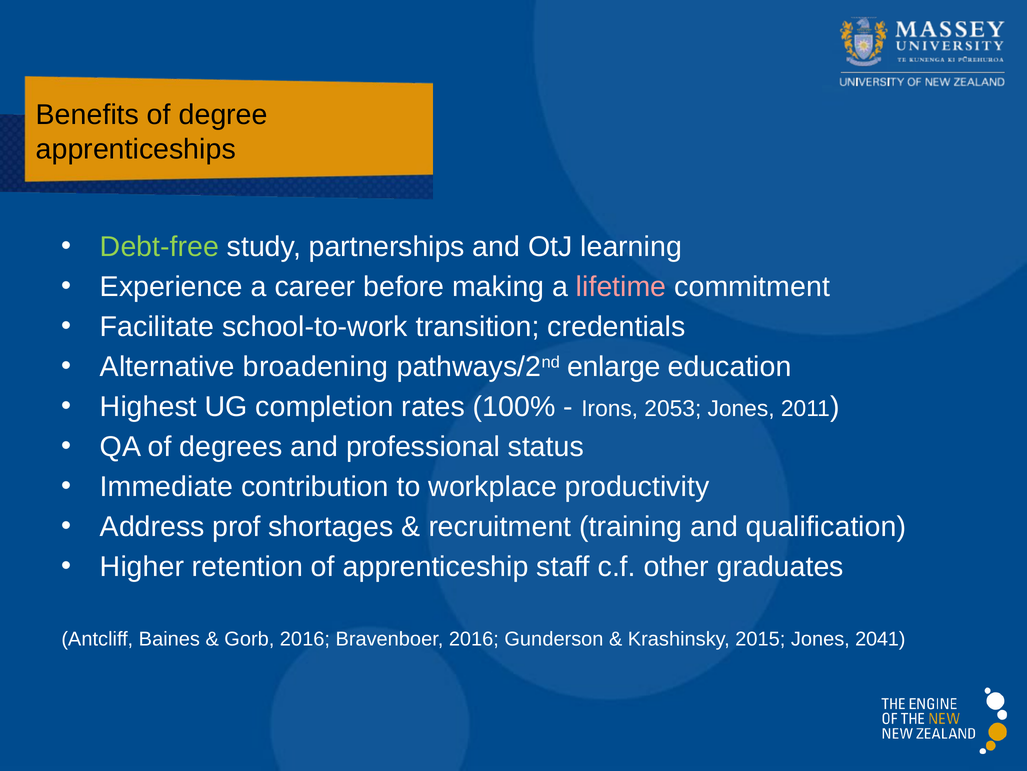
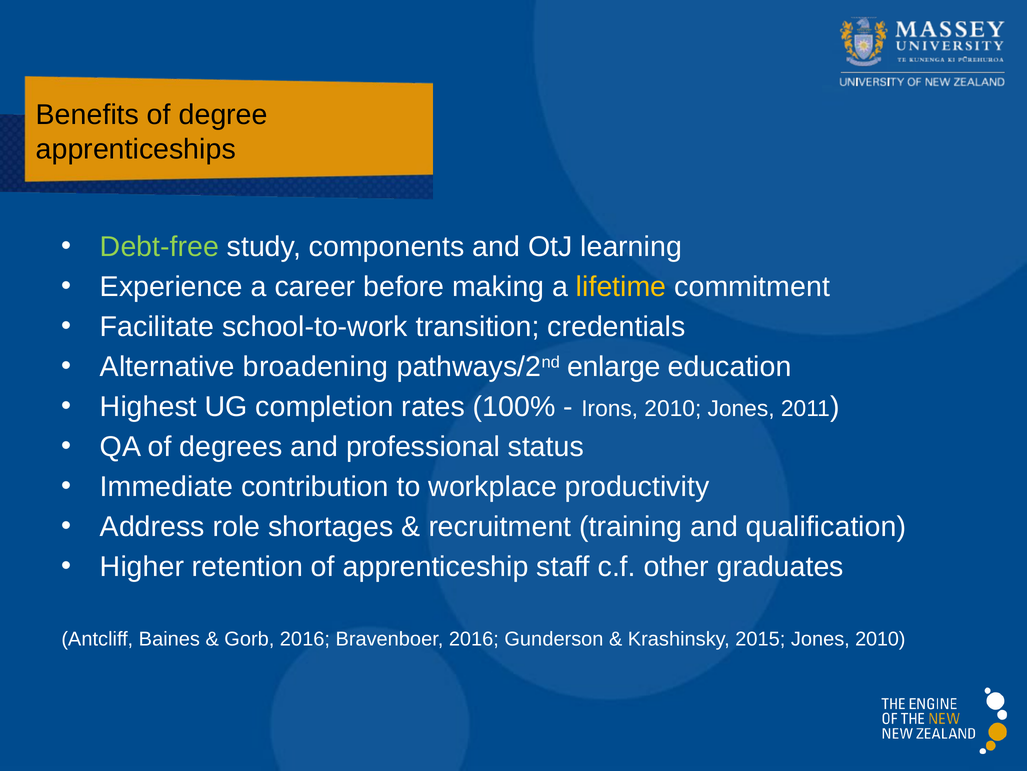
partnerships: partnerships -> components
lifetime colour: pink -> yellow
Irons 2053: 2053 -> 2010
prof: prof -> role
Jones 2041: 2041 -> 2010
